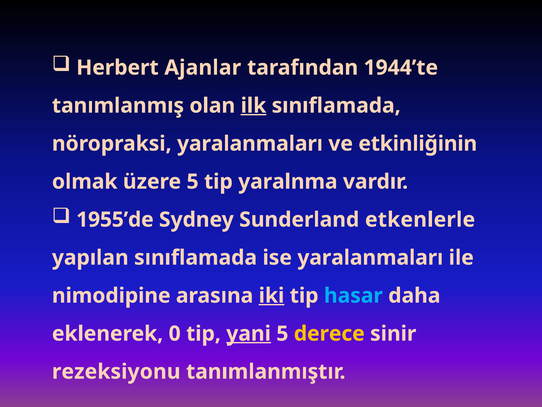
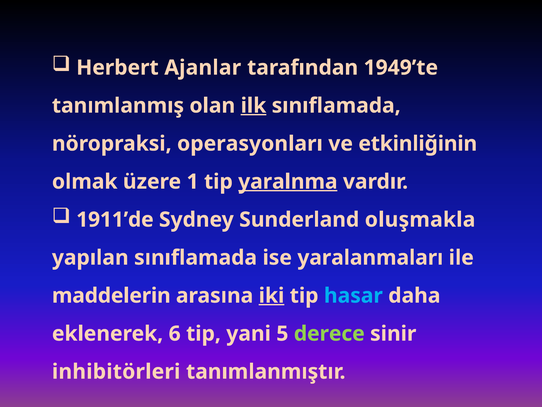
1944’te: 1944’te -> 1949’te
nöropraksi yaralanmaları: yaralanmaları -> operasyonları
üzere 5: 5 -> 1
yaralnma underline: none -> present
1955’de: 1955’de -> 1911’de
etkenlerle: etkenlerle -> oluşmakla
nimodipine: nimodipine -> maddelerin
0: 0 -> 6
yani underline: present -> none
derece colour: yellow -> light green
rezeksiyonu: rezeksiyonu -> inhibitörleri
